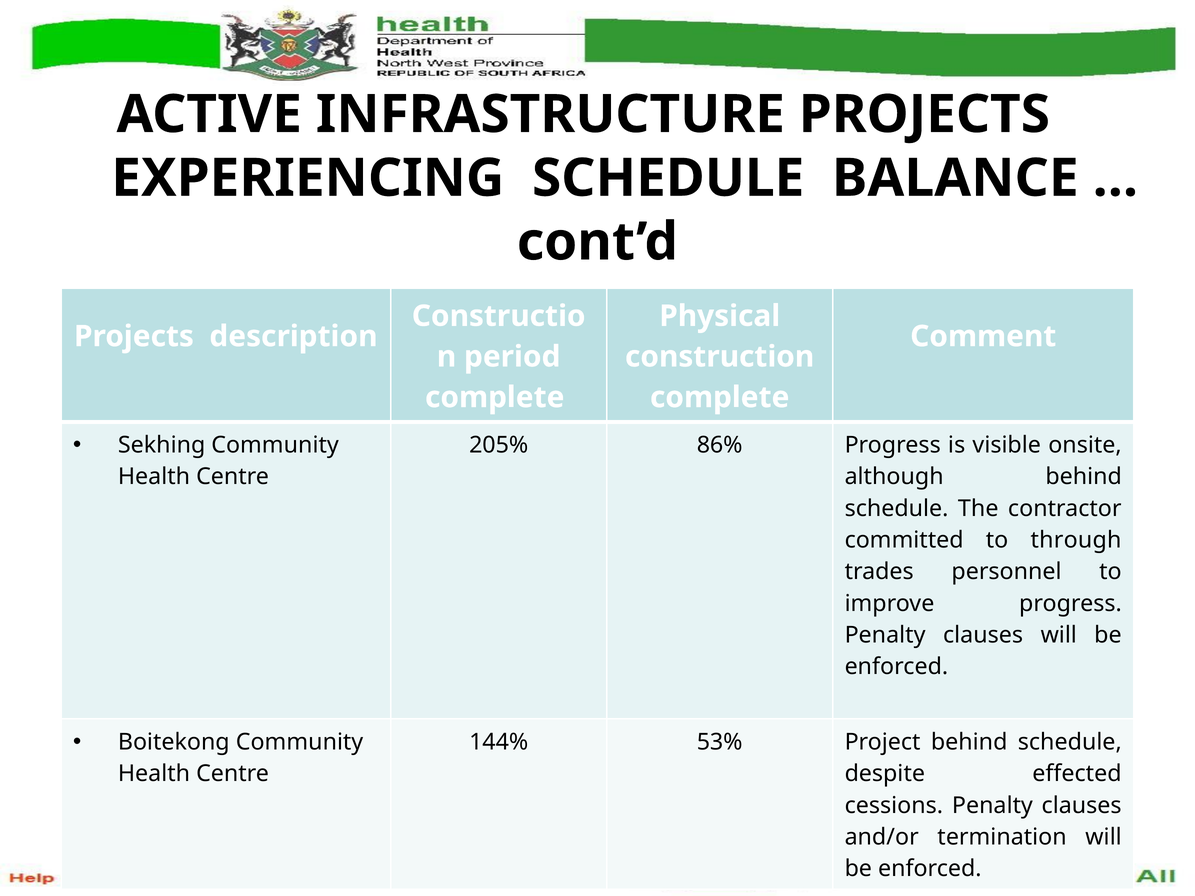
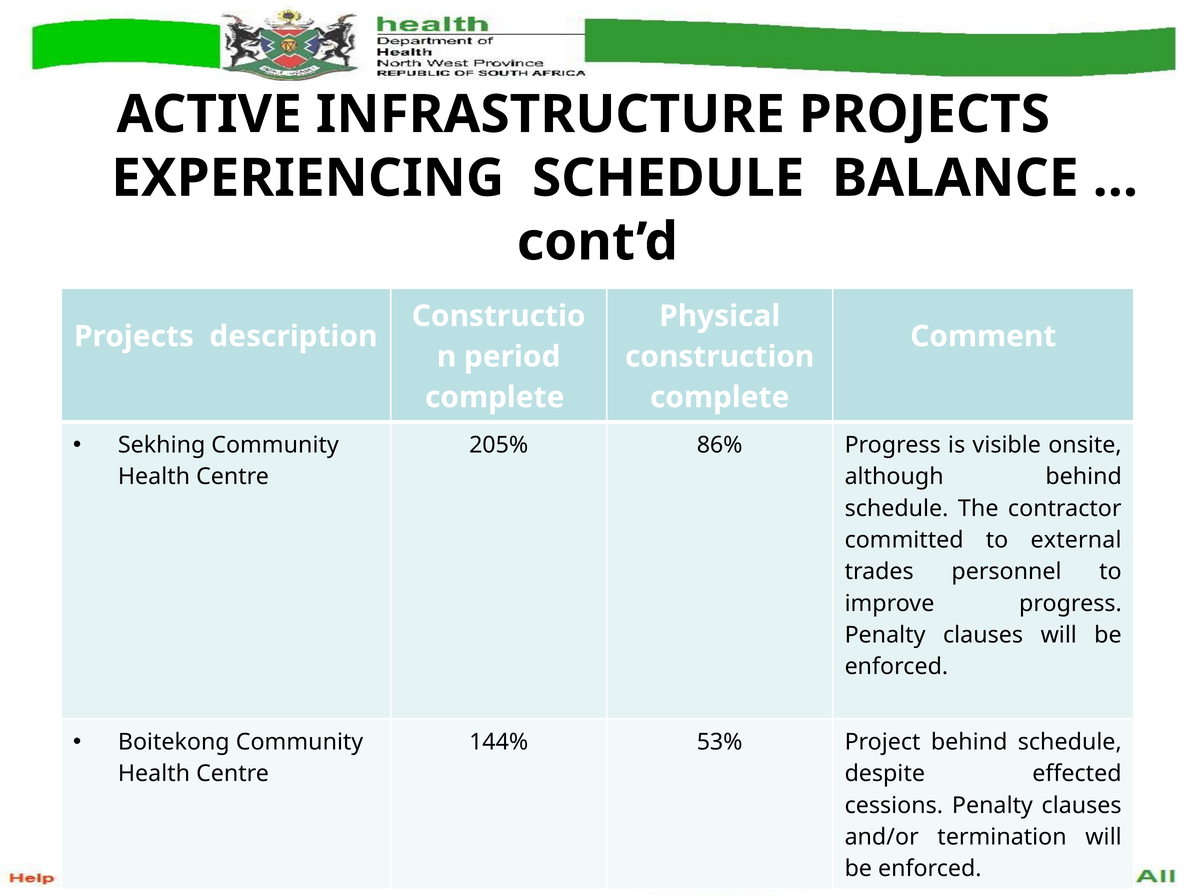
through: through -> external
